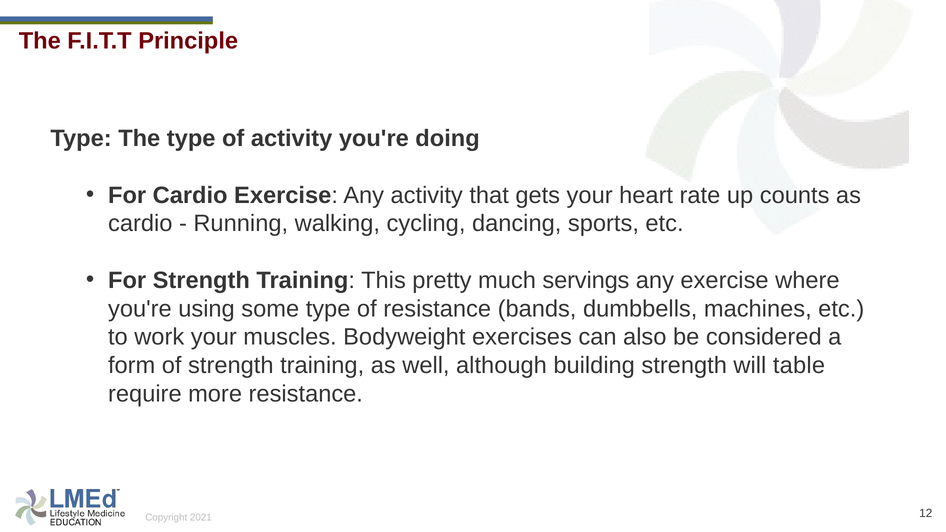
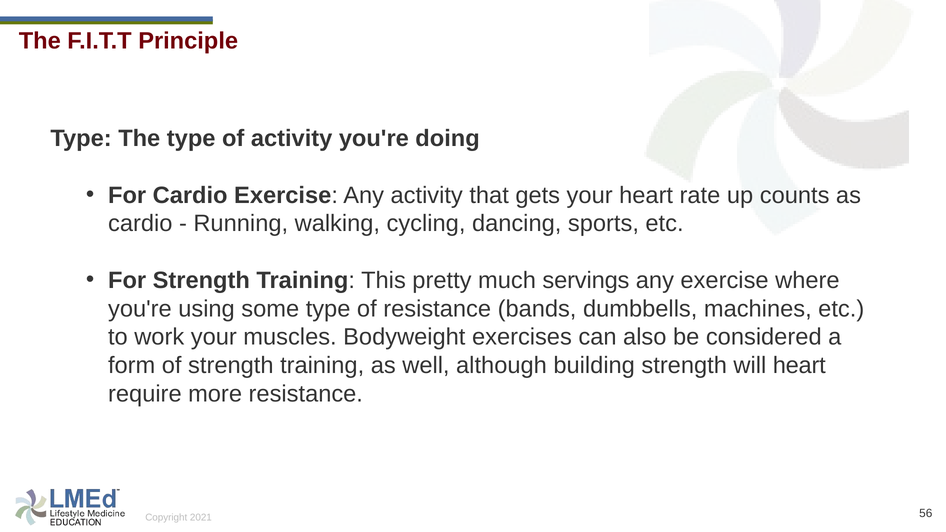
will table: table -> heart
12: 12 -> 56
